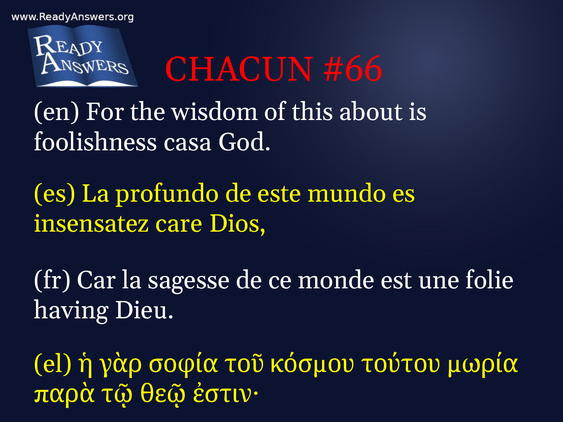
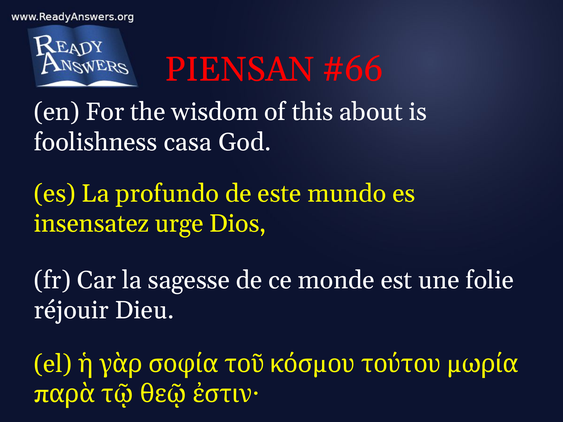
CHACUN: CHACUN -> PIENSAN
care: care -> urge
having: having -> réjouir
